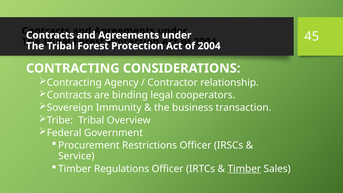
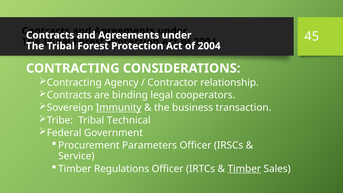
Immunity underline: none -> present
Overview: Overview -> Technical
Restrictions: Restrictions -> Parameters
